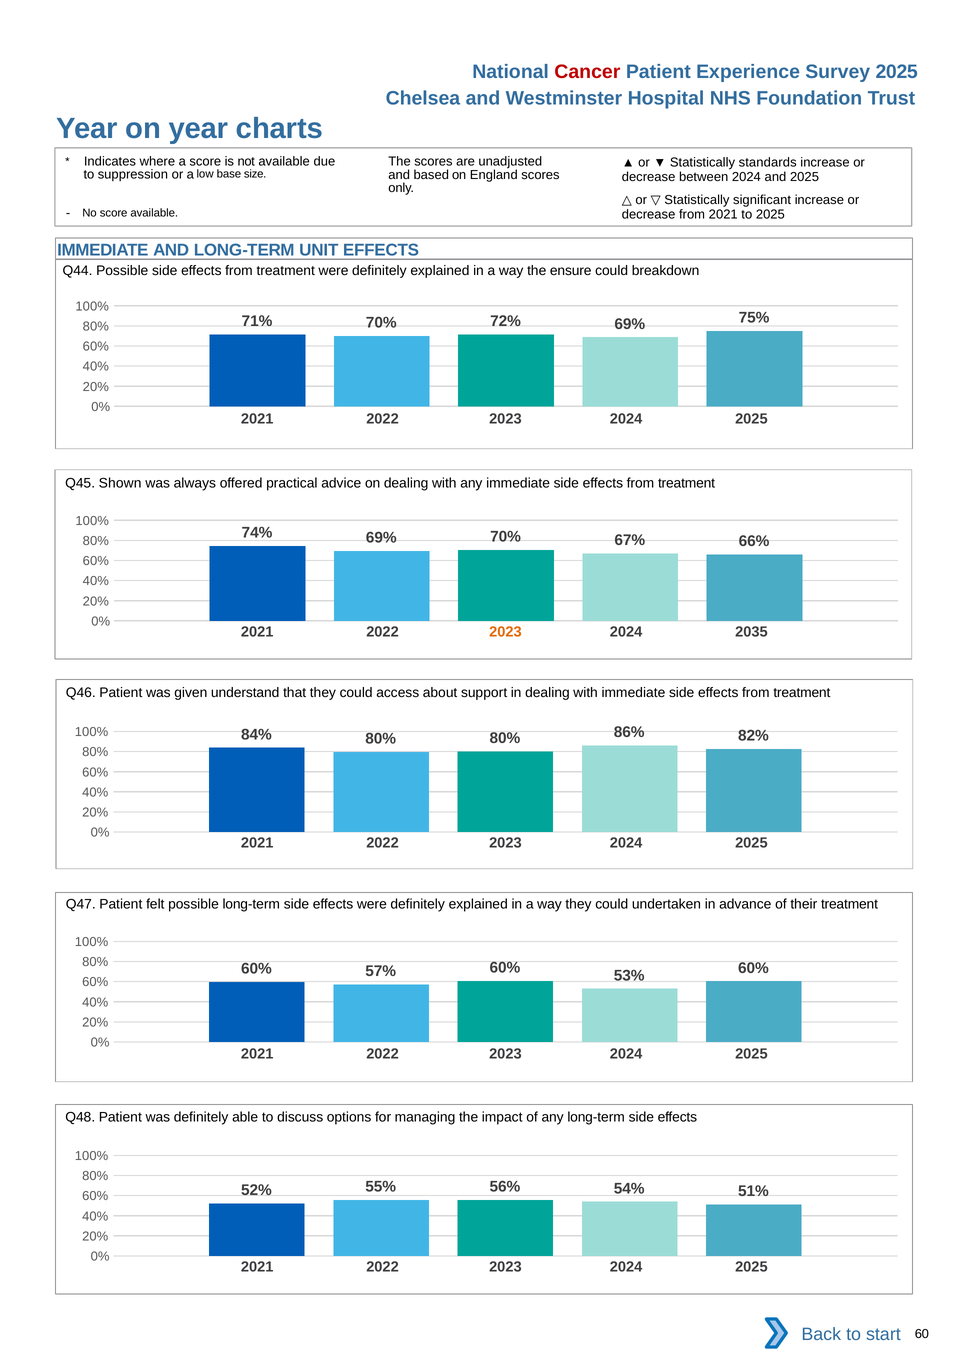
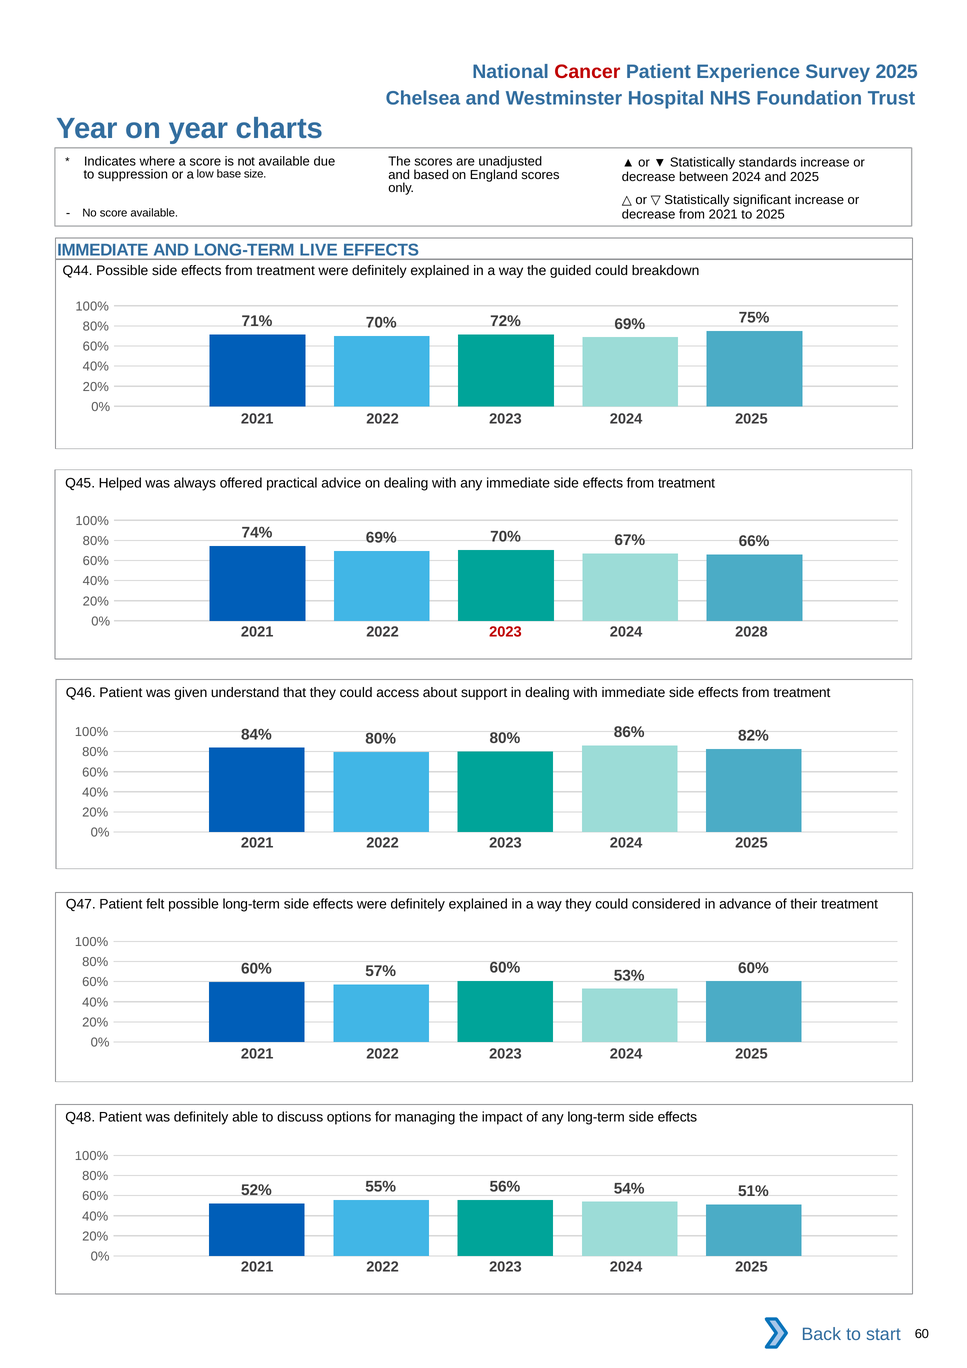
UNIT: UNIT -> LIVE
ensure: ensure -> guided
Shown: Shown -> Helped
2023 at (505, 632) colour: orange -> red
2035: 2035 -> 2028
undertaken: undertaken -> considered
